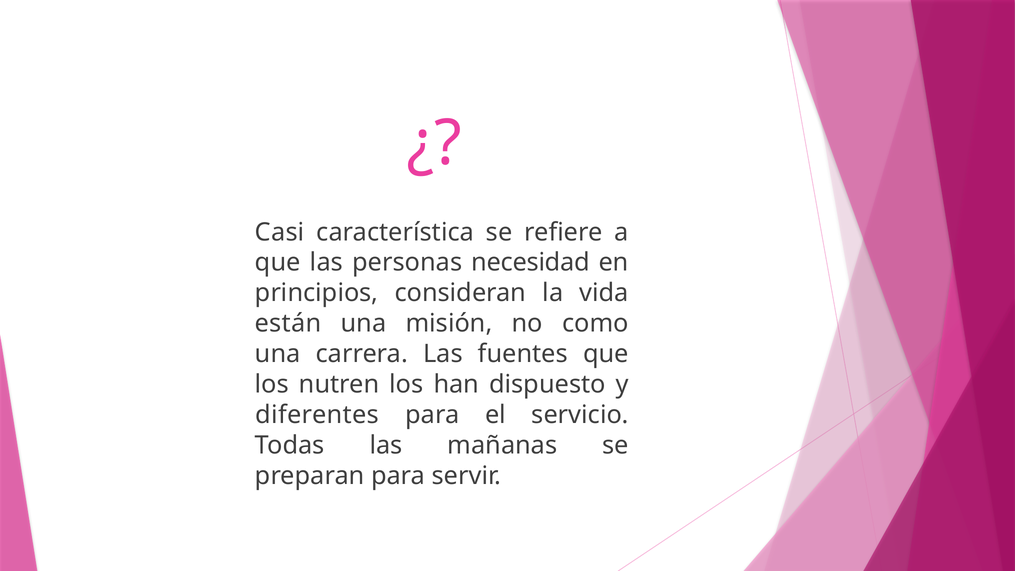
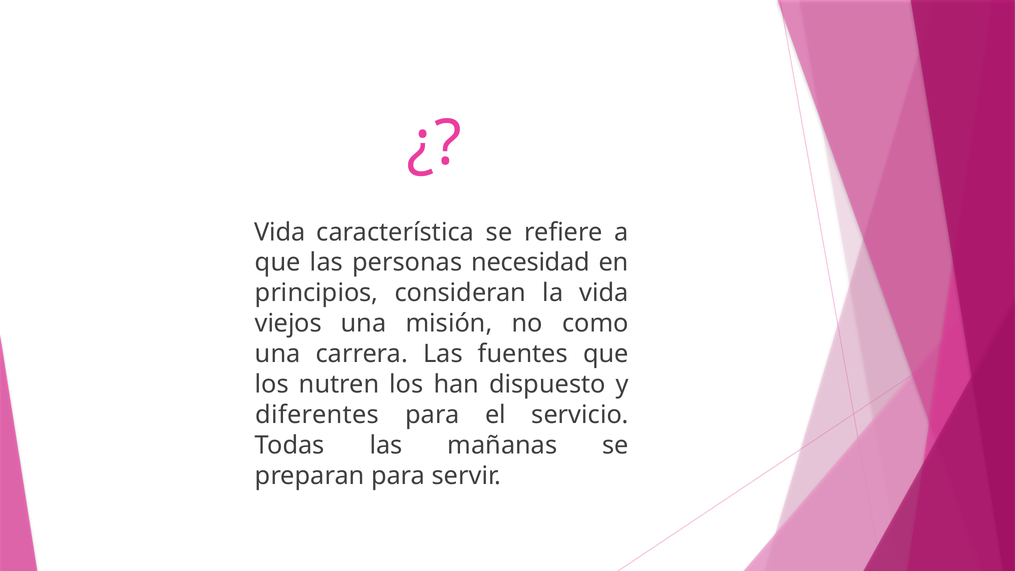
Casi at (280, 232): Casi -> Vida
están: están -> viejos
